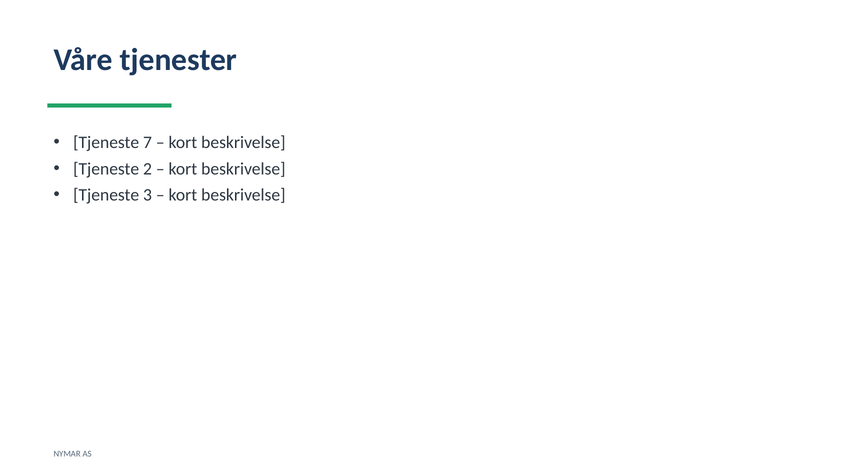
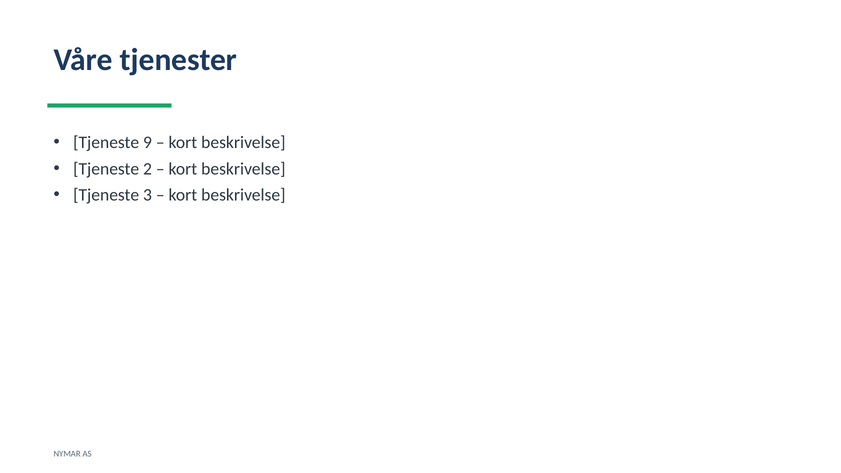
7: 7 -> 9
